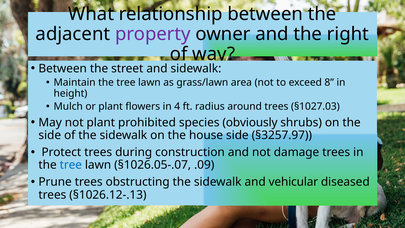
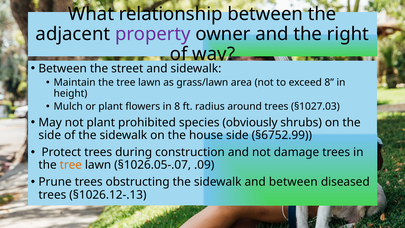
in 4: 4 -> 8
§3257.97: §3257.97 -> §6752.99
tree at (71, 165) colour: blue -> orange
and vehicular: vehicular -> between
